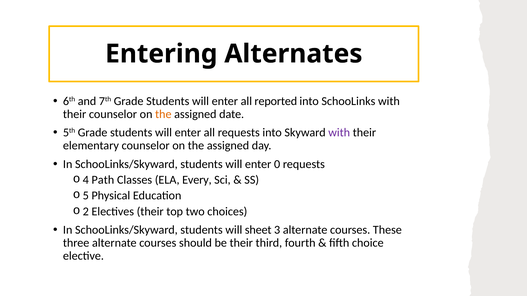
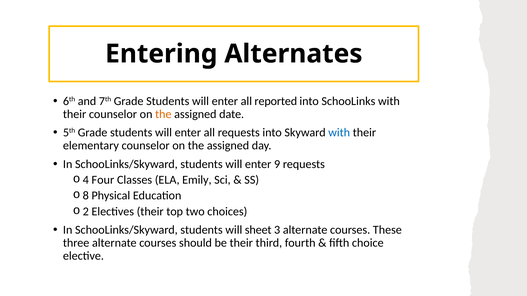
with at (339, 133) colour: purple -> blue
0: 0 -> 9
Path: Path -> Four
Every: Every -> Emily
5: 5 -> 8
